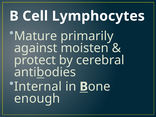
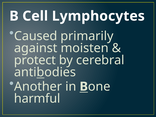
Mature: Mature -> Caused
Internal: Internal -> Another
enough: enough -> harmful
